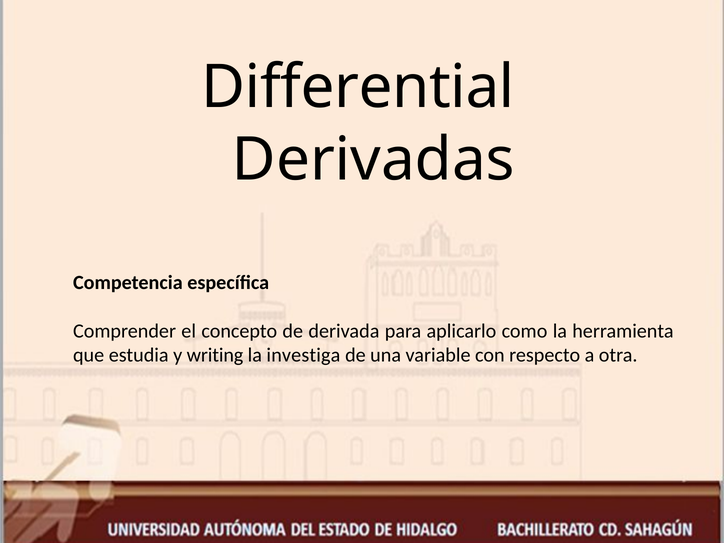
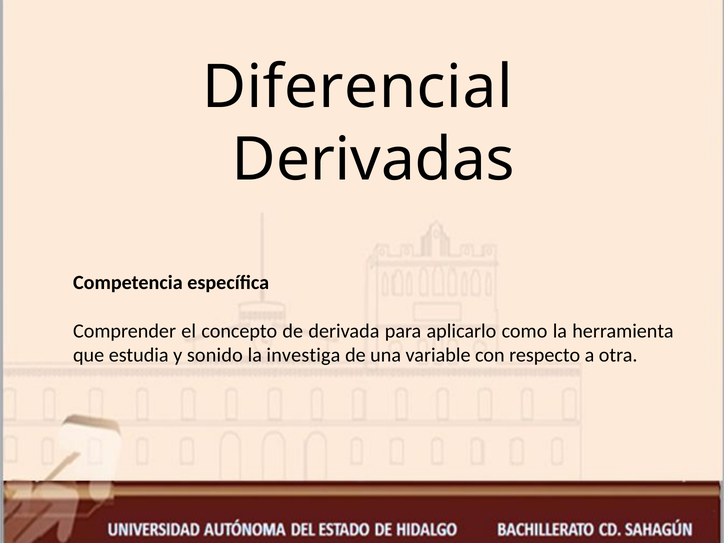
Differential: Differential -> Diferencial
writing: writing -> sonido
